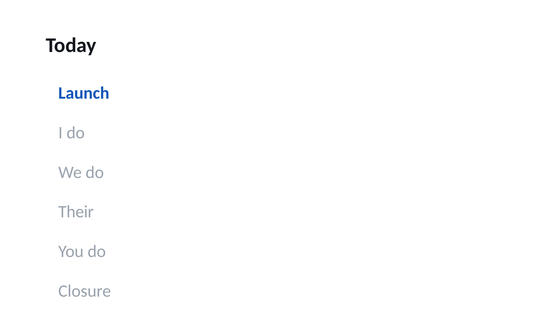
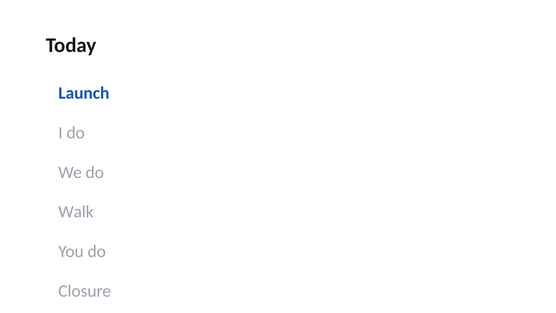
Their: Their -> Walk
